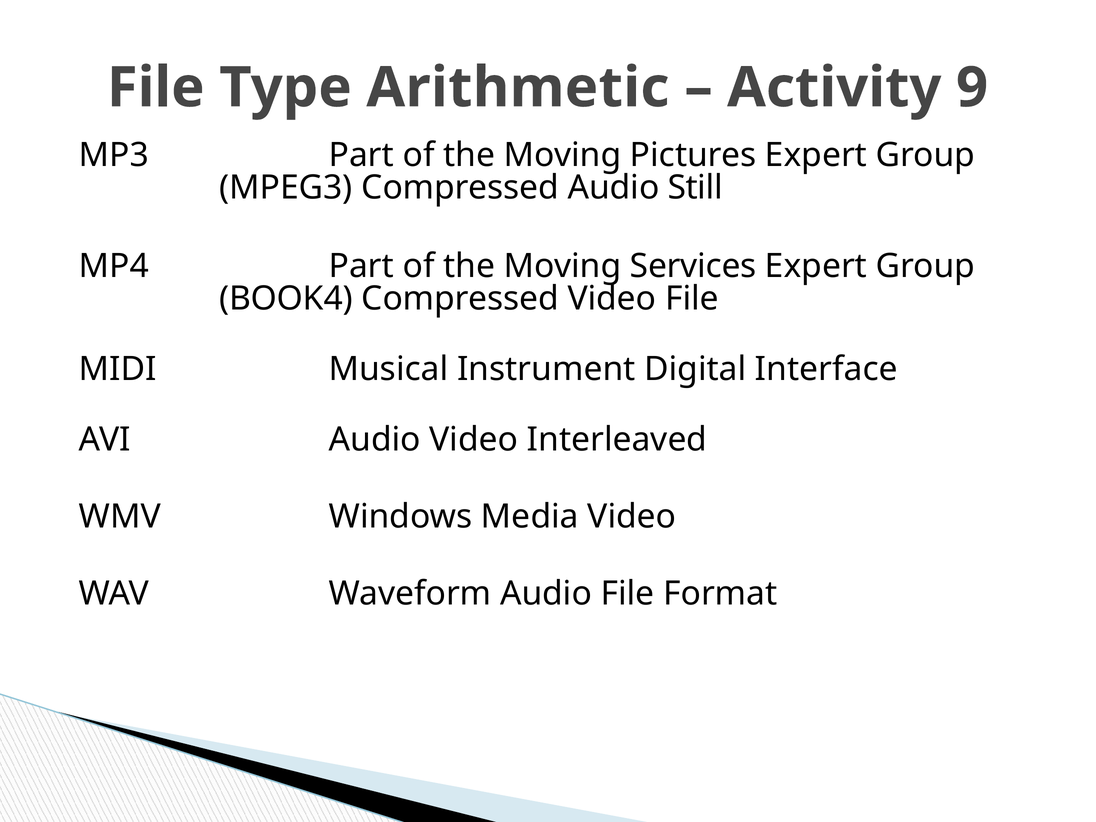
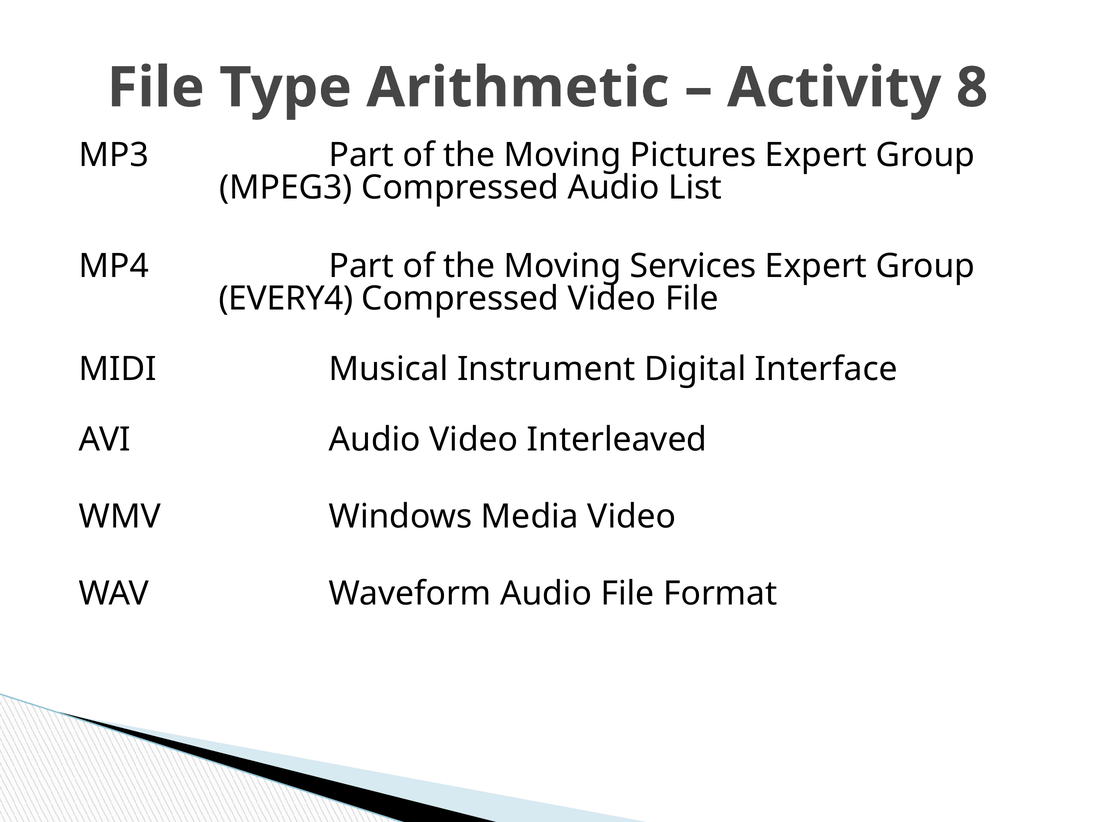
9: 9 -> 8
Still: Still -> List
BOOK4: BOOK4 -> EVERY4
